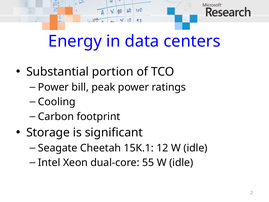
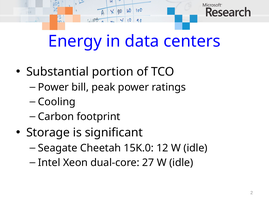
15K.1: 15K.1 -> 15K.0
55: 55 -> 27
